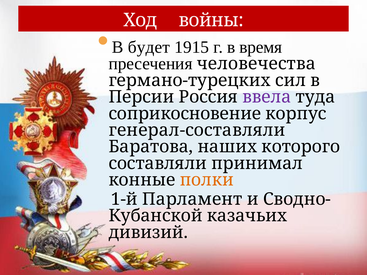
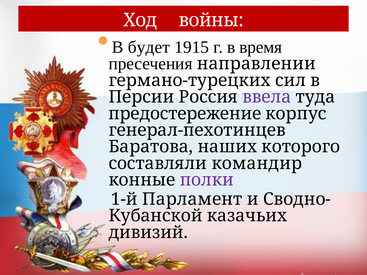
человечества: человечества -> направлении
соприкосновение: соприкосновение -> предостережение
генерал-составляли: генерал-составляли -> генерал-пехотинцев
принимал: принимал -> командир
полки colour: orange -> purple
